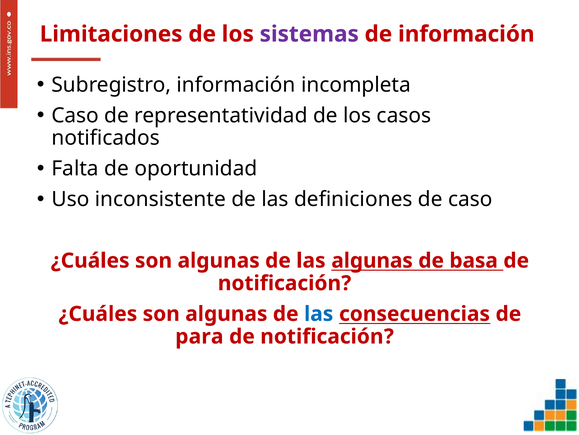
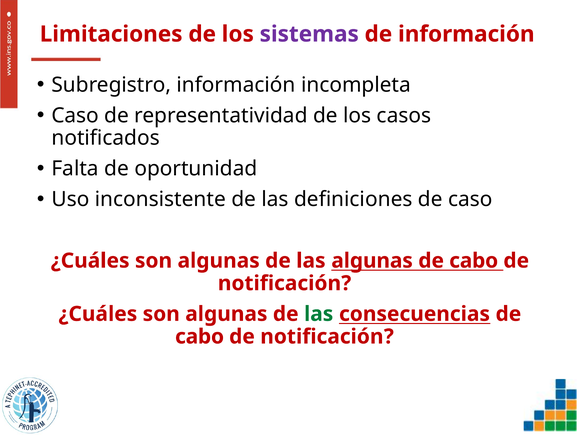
basa at (474, 260): basa -> cabo
las at (319, 313) colour: blue -> green
para at (199, 336): para -> cabo
